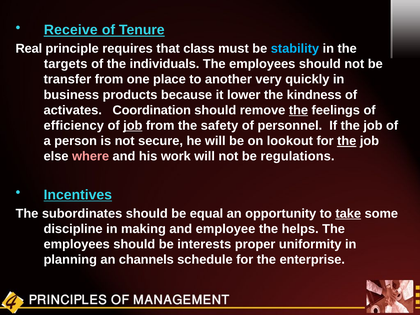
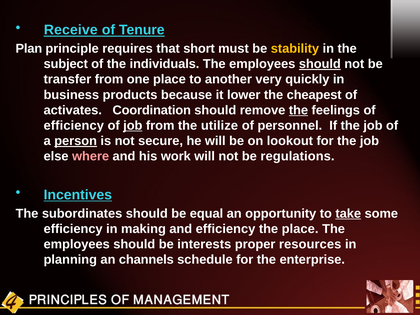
Real: Real -> Plan
class: class -> short
stability colour: light blue -> yellow
targets: targets -> subject
should at (320, 64) underline: none -> present
kindness: kindness -> cheapest
safety: safety -> utilize
person underline: none -> present
the at (347, 141) underline: present -> none
discipline at (73, 229): discipline -> efficiency
and employee: employee -> efficiency
the helps: helps -> place
uniformity: uniformity -> resources
